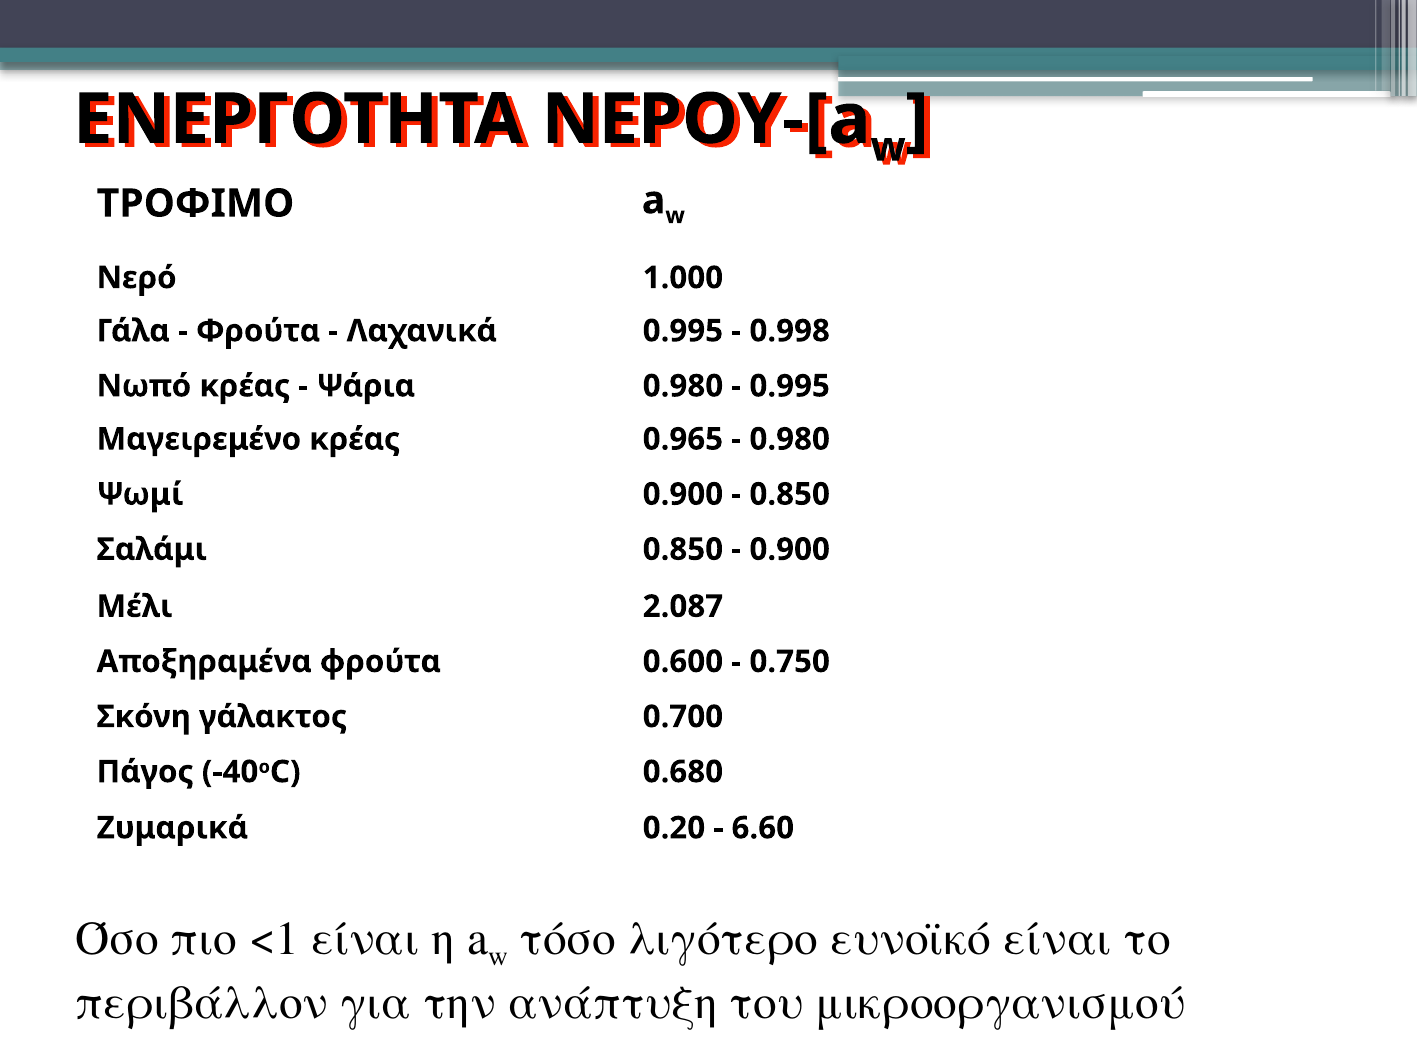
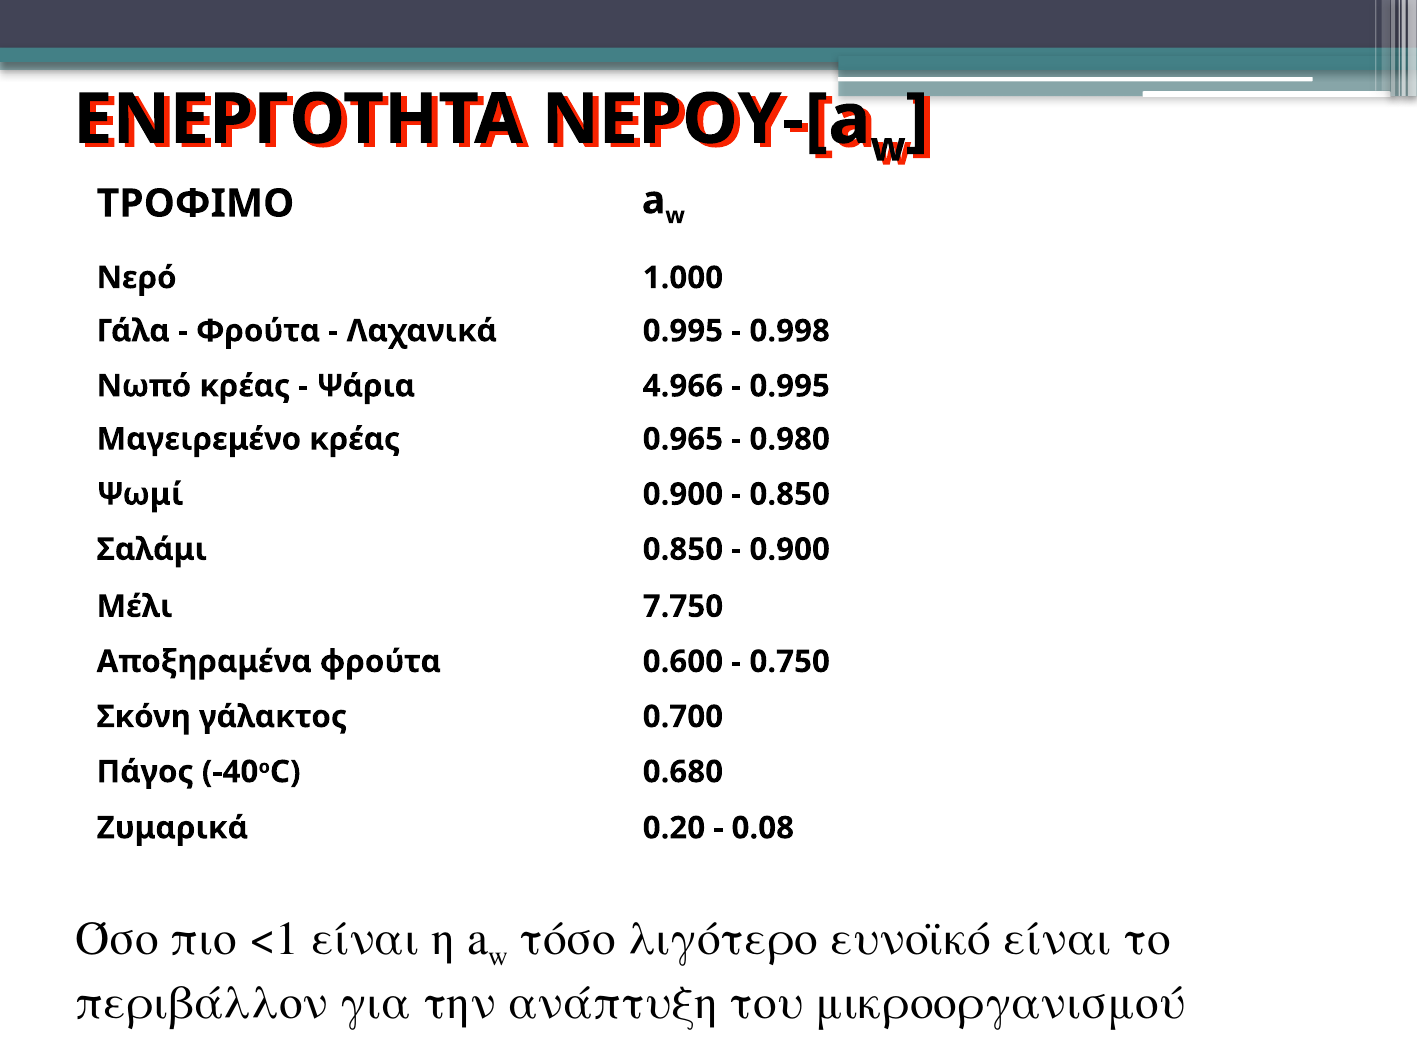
0.980 at (683, 386): 0.980 -> 4.966
2.087: 2.087 -> 7.750
6.60: 6.60 -> 0.08
